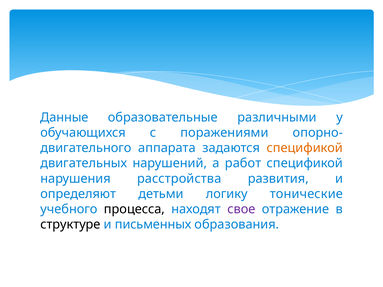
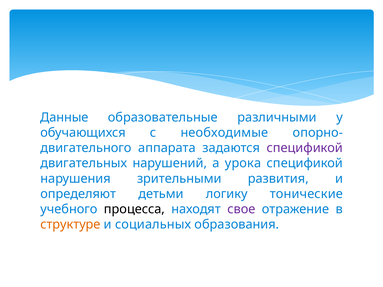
поражениями: поражениями -> необходимые
спецификой at (305, 148) colour: orange -> purple
работ: работ -> урока
расстройства: расстройства -> зрительными
структуре colour: black -> orange
письменных: письменных -> социальных
